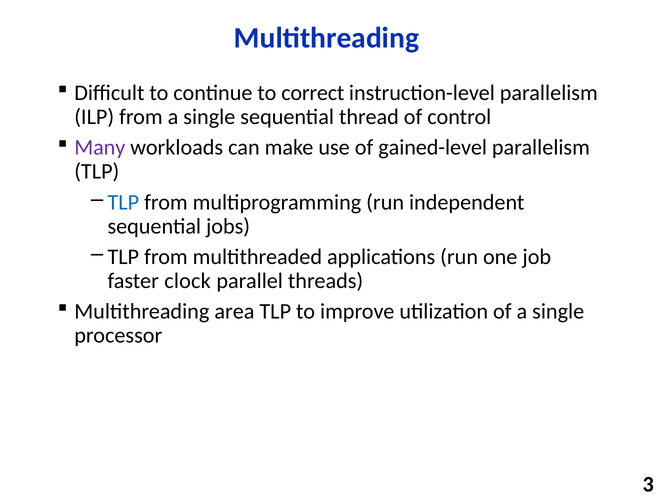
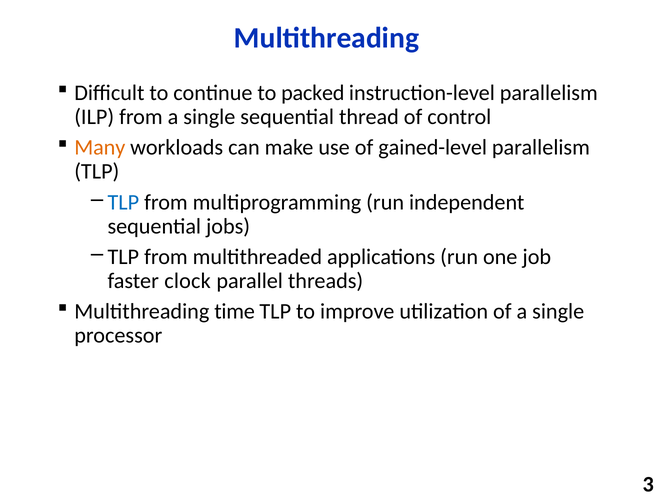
correct: correct -> packed
Many colour: purple -> orange
area: area -> time
